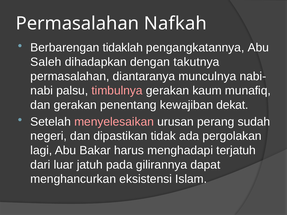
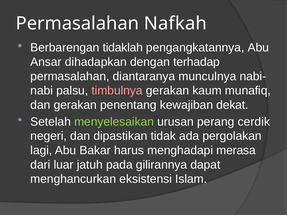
Saleh: Saleh -> Ansar
takutnya: takutnya -> terhadap
menyelesaikan colour: pink -> light green
sudah: sudah -> cerdik
terjatuh: terjatuh -> merasa
